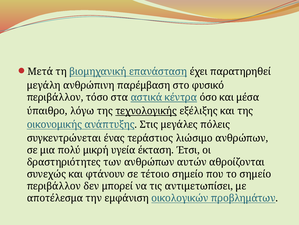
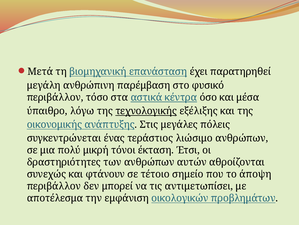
υγεία: υγεία -> τόνοι
το σημείο: σημείο -> άποψη
